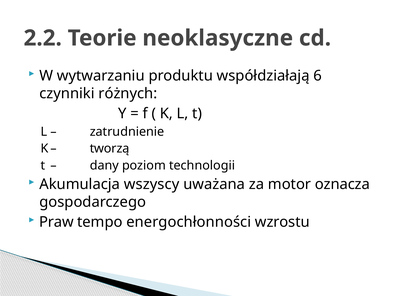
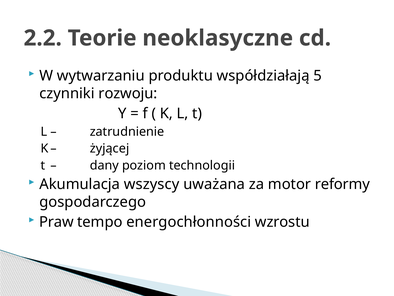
6: 6 -> 5
różnych: różnych -> rozwoju
tworzą: tworzą -> żyjącej
oznacza: oznacza -> reformy
